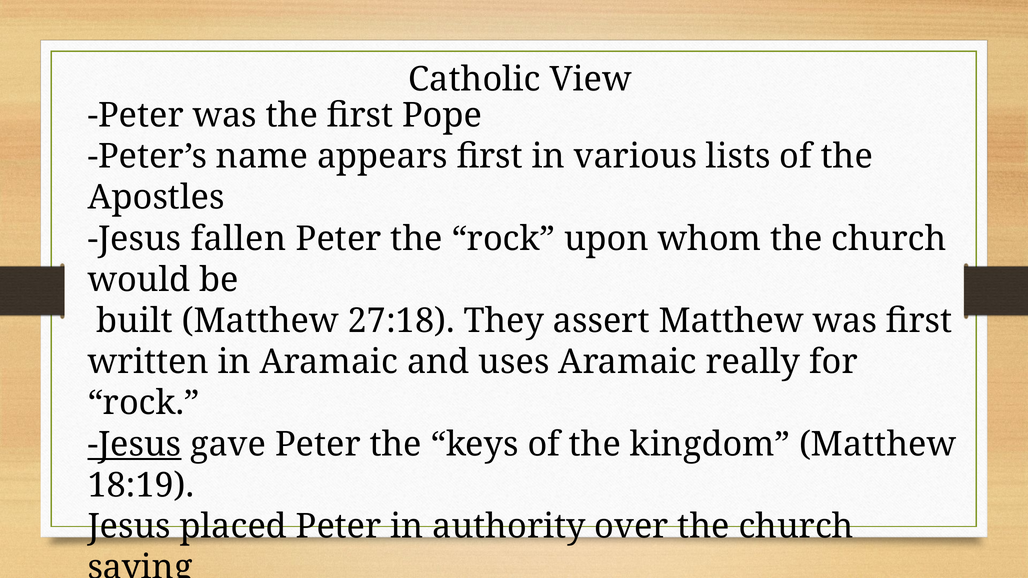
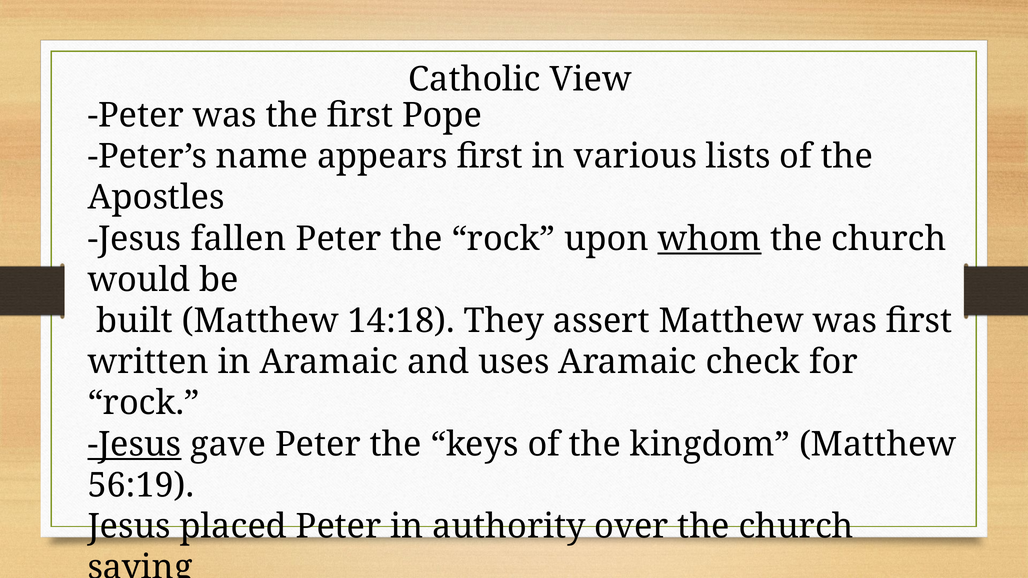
whom underline: none -> present
27:18: 27:18 -> 14:18
really: really -> check
18:19: 18:19 -> 56:19
